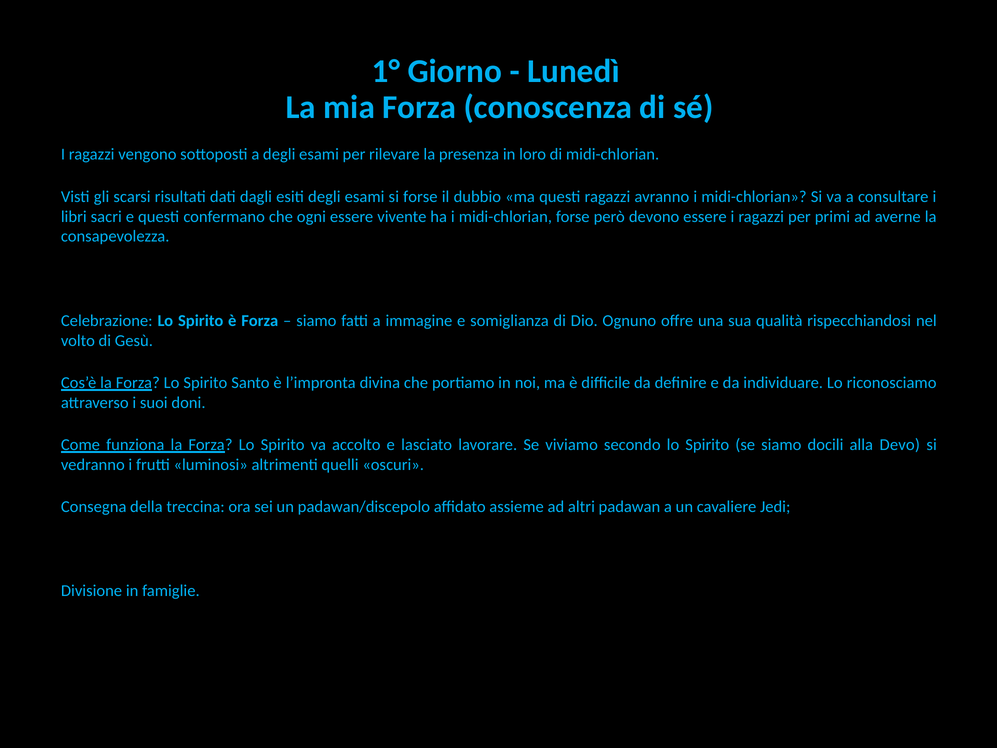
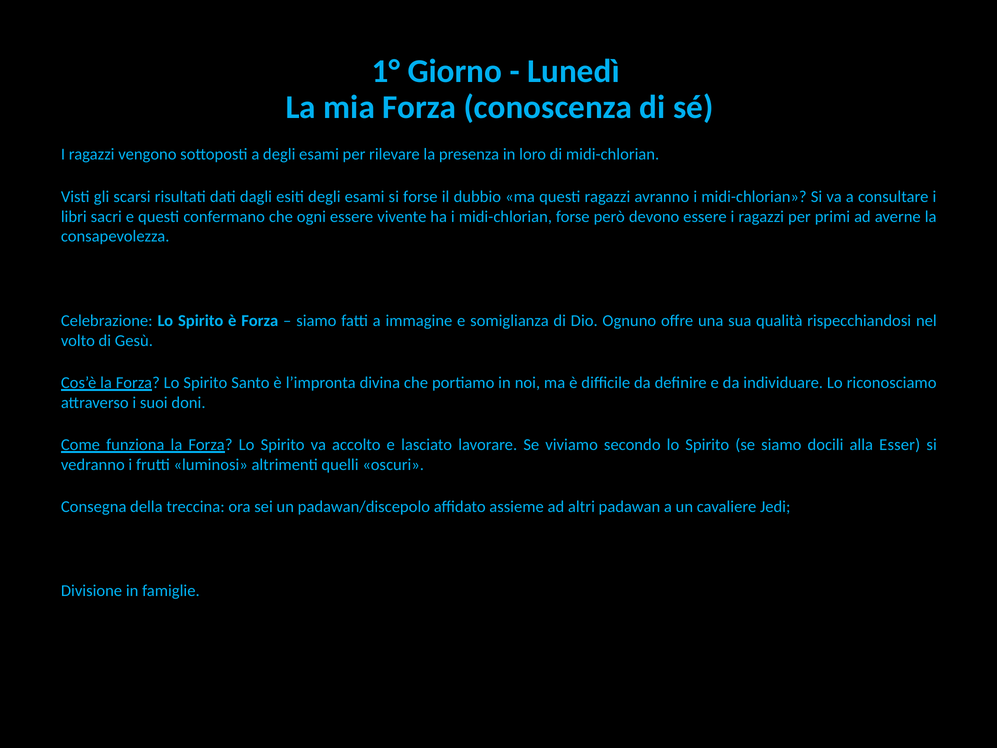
Devo: Devo -> Esser
